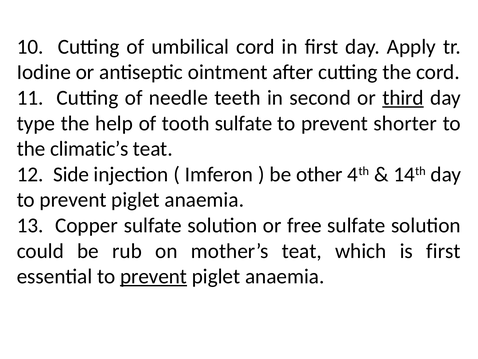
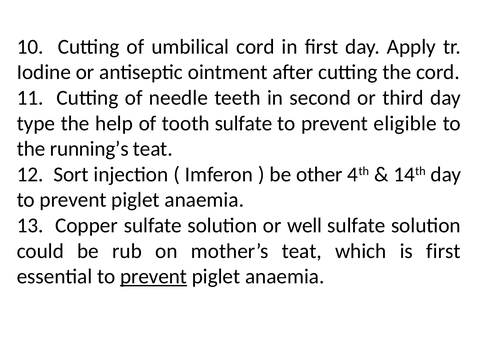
third underline: present -> none
shorter: shorter -> eligible
climatic’s: climatic’s -> running’s
Side: Side -> Sort
free: free -> well
